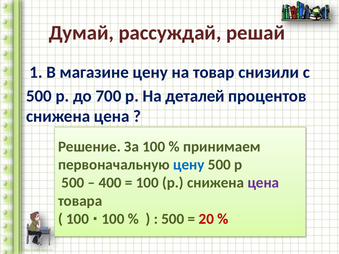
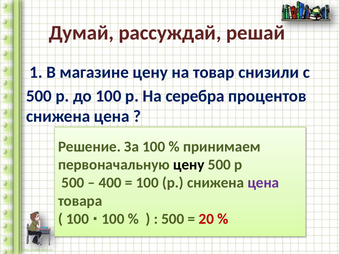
до 700: 700 -> 100
деталей: деталей -> серебра
цену at (189, 165) colour: blue -> black
